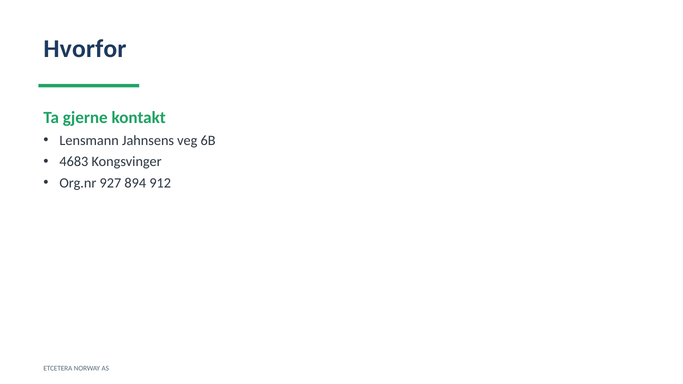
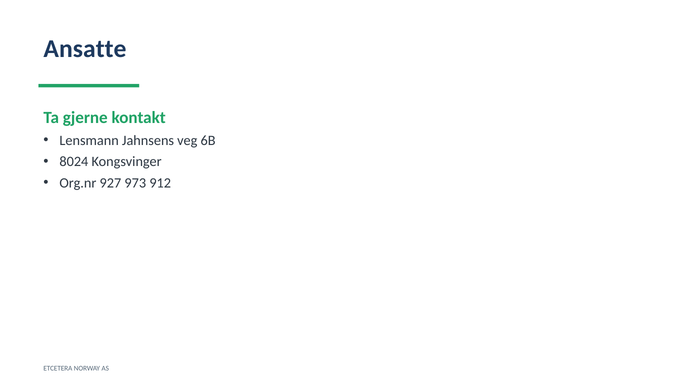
Hvorfor: Hvorfor -> Ansatte
4683: 4683 -> 8024
894: 894 -> 973
